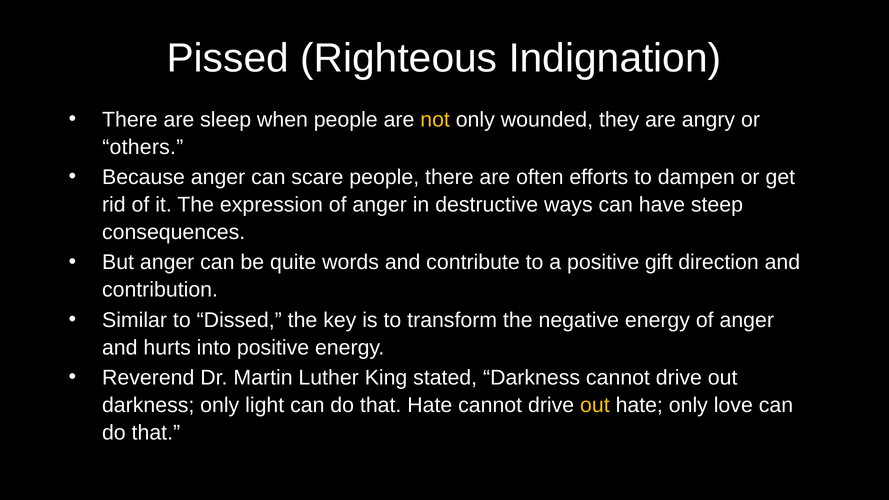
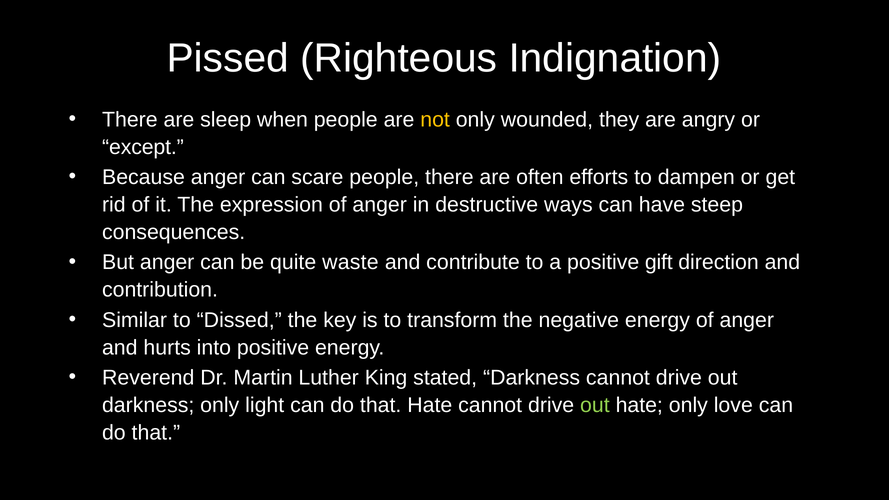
others: others -> except
words: words -> waste
out at (595, 405) colour: yellow -> light green
